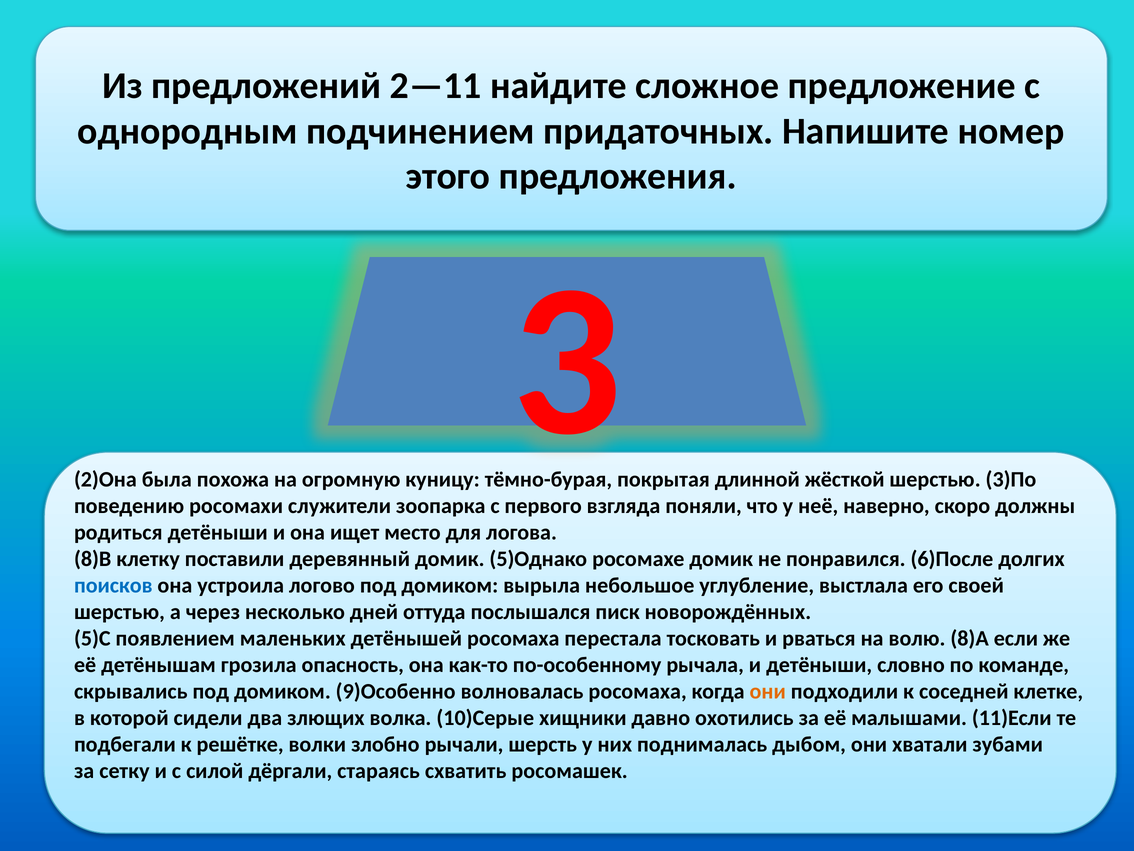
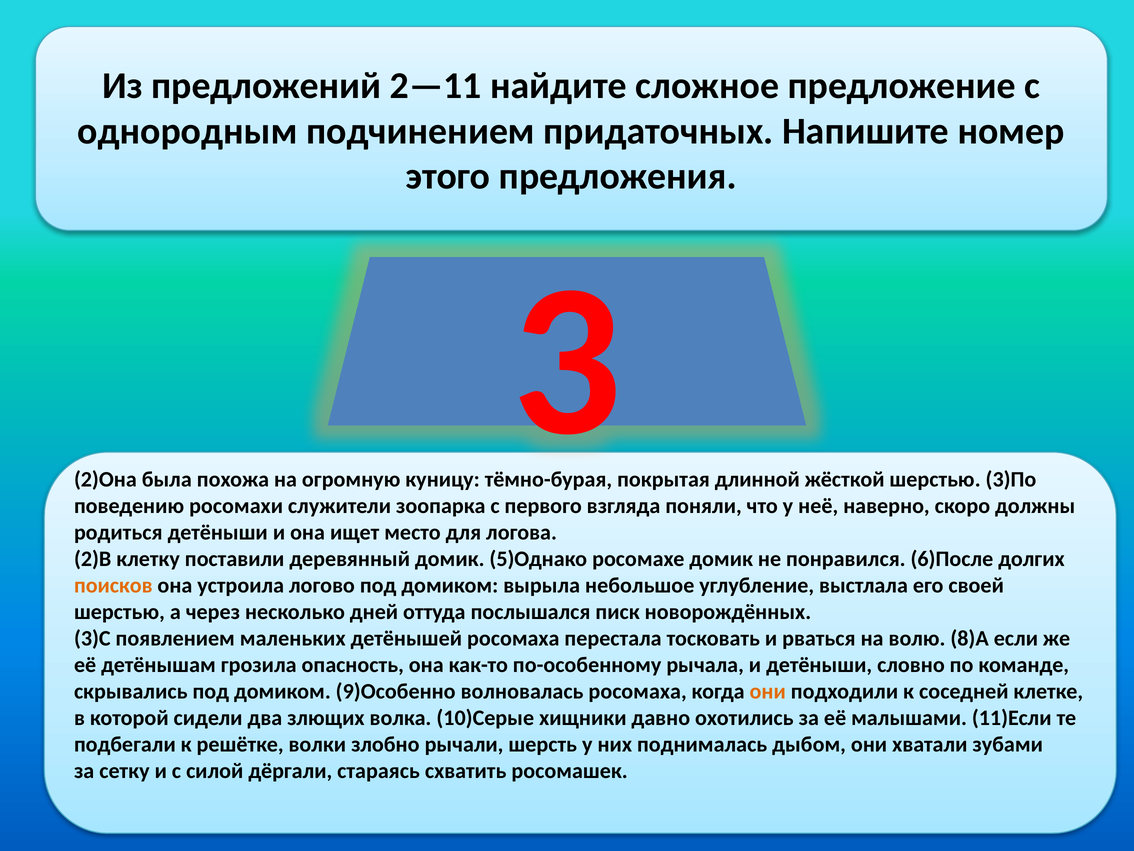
8)В: 8)В -> 2)В
поисков colour: blue -> orange
5)С: 5)С -> 3)С
